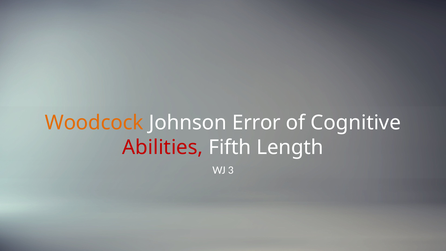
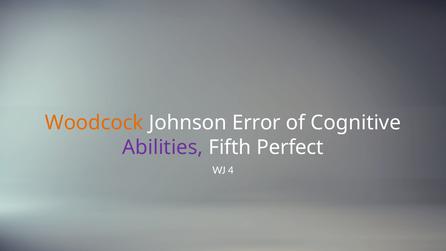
Abilities colour: red -> purple
Length: Length -> Perfect
3: 3 -> 4
